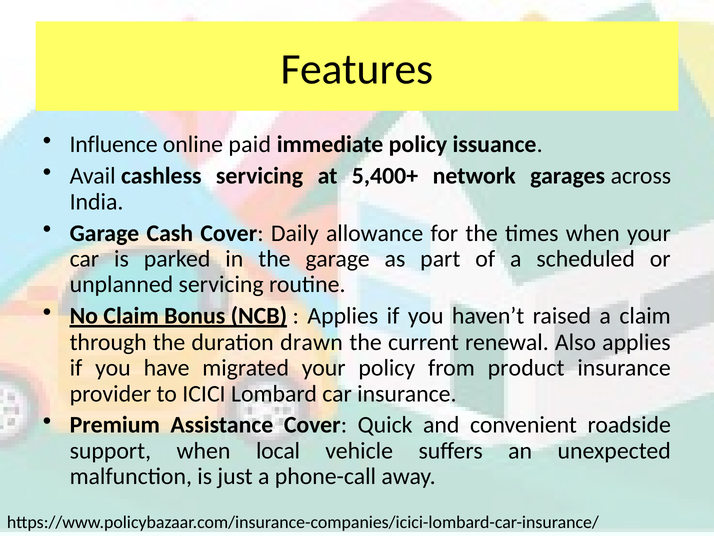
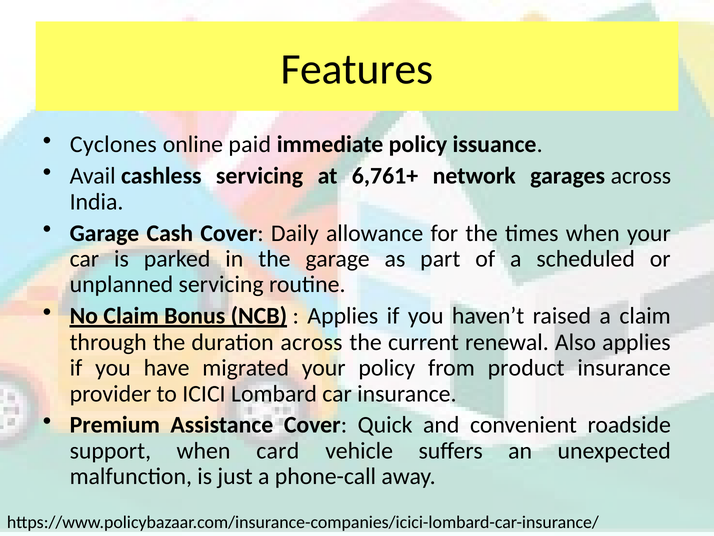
Influence: Influence -> Cyclones
5,400+: 5,400+ -> 6,761+
duration drawn: drawn -> across
local: local -> card
